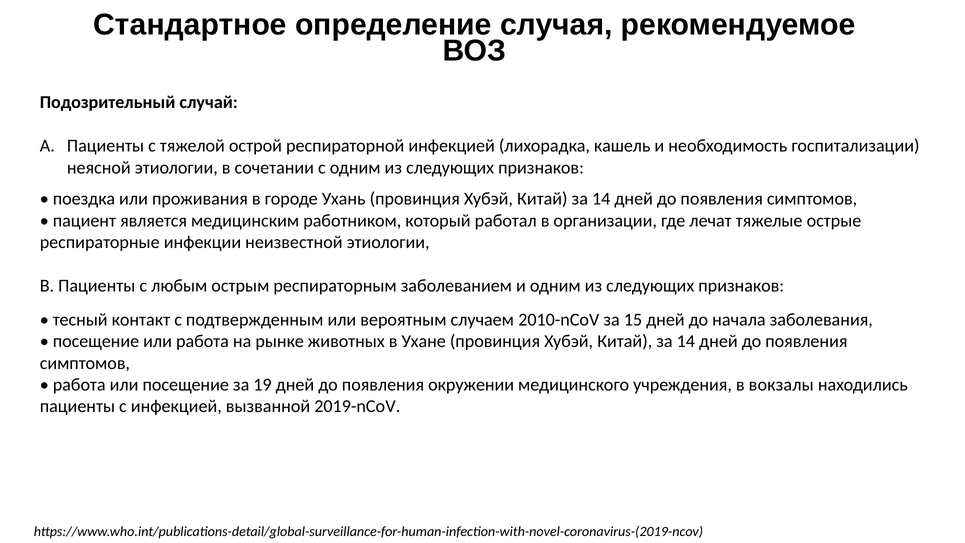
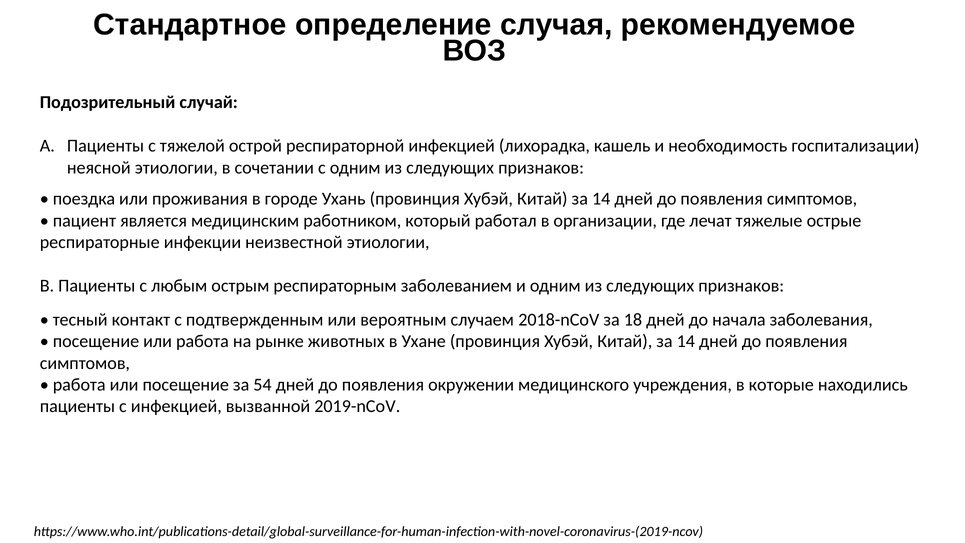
2010-nCoV: 2010-nCoV -> 2018-nCoV
15: 15 -> 18
19: 19 -> 54
вокзалы: вокзалы -> которые
